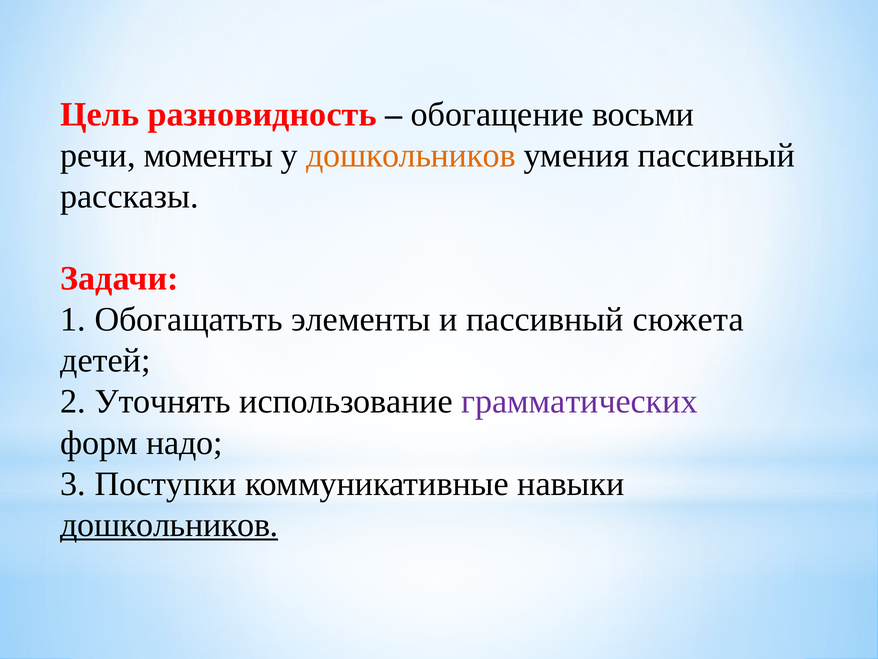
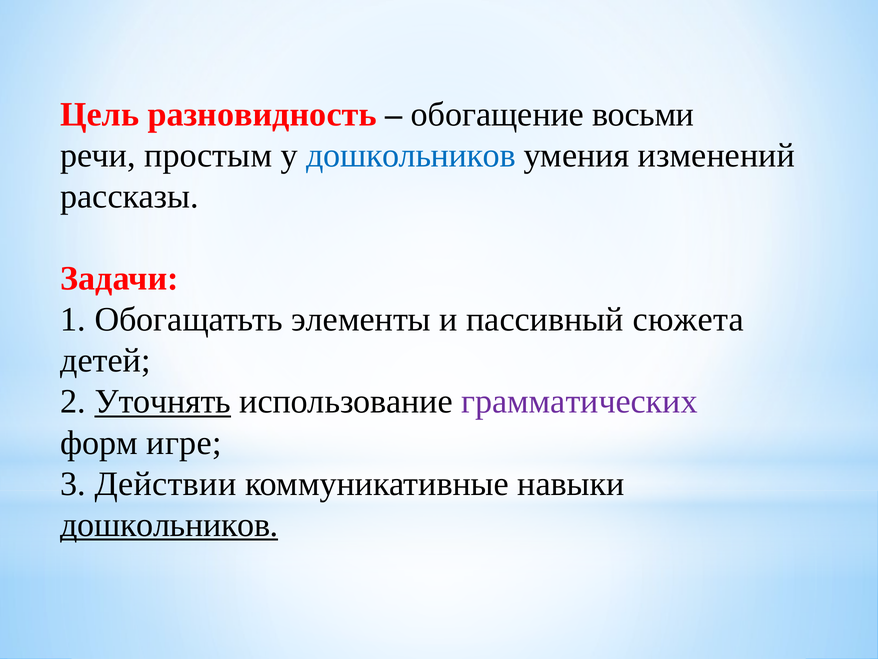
моменты: моменты -> простым
дошкольников at (411, 155) colour: orange -> blue
умения пассивный: пассивный -> изменений
Уточнять underline: none -> present
надо: надо -> игре
Поступки: Поступки -> Действии
